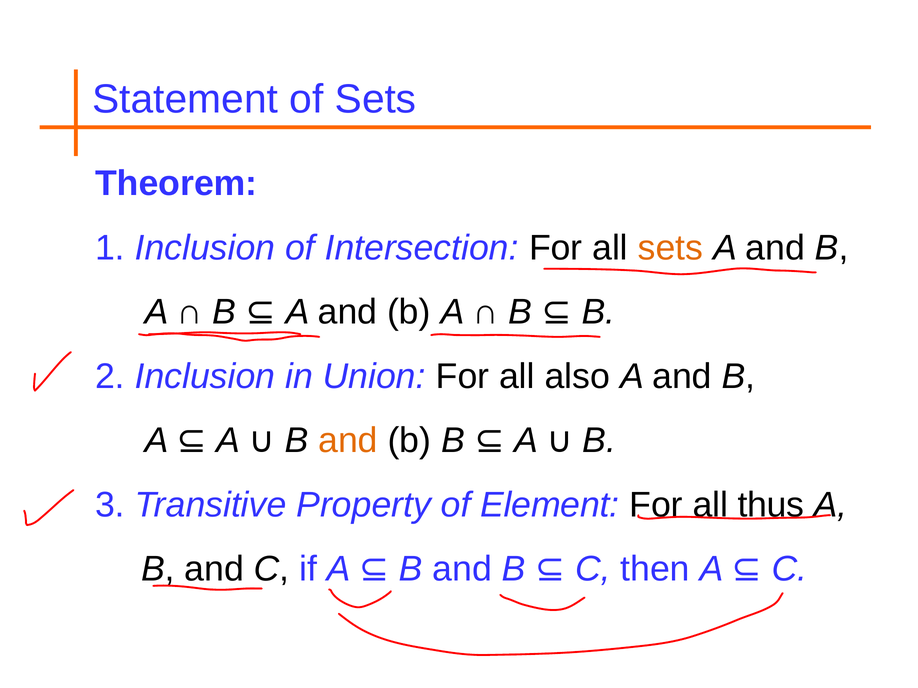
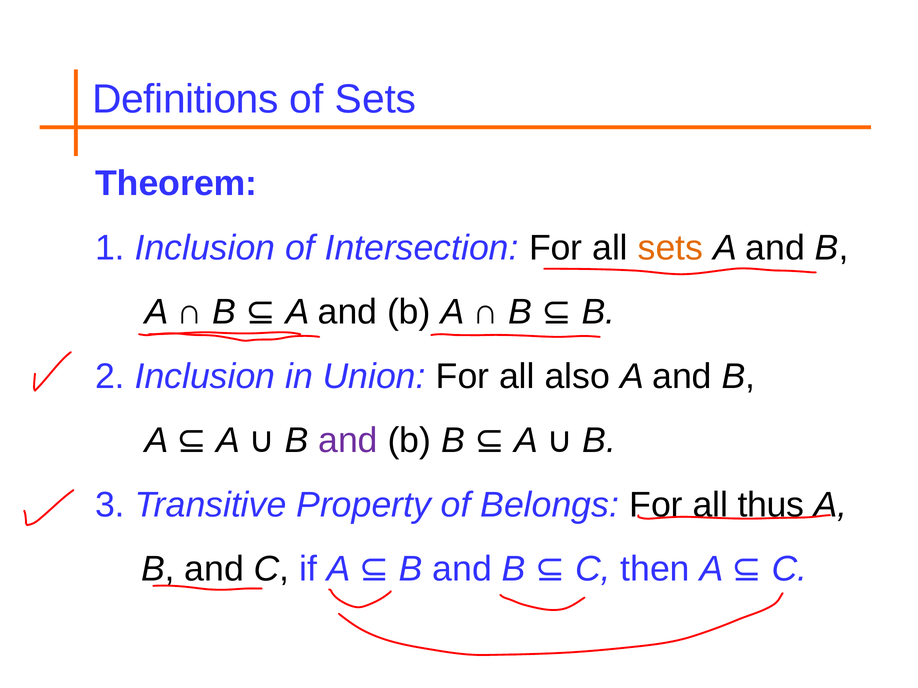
Statement: Statement -> Definitions
and at (348, 441) colour: orange -> purple
Element: Element -> Belongs
